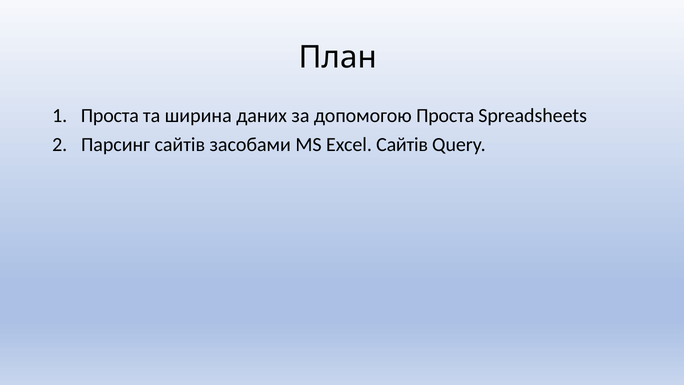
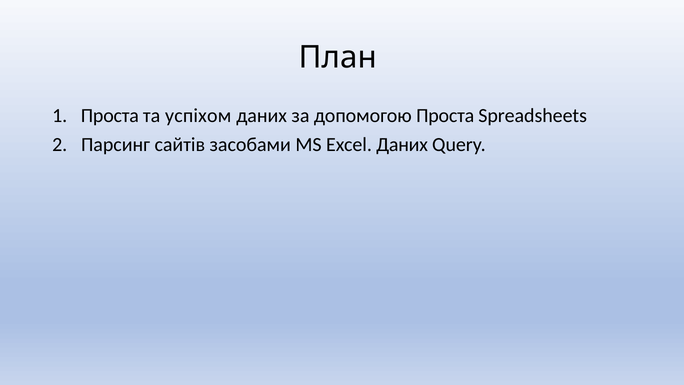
ширина: ширина -> успіхом
Excel Сайтів: Сайтів -> Даних
